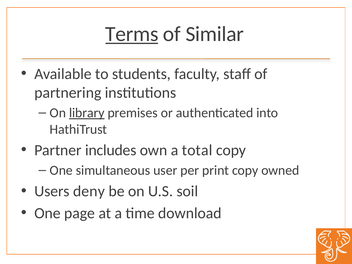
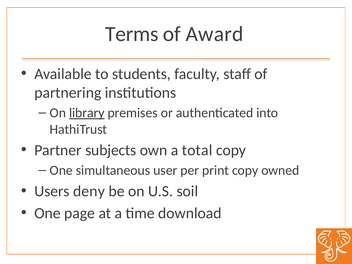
Terms underline: present -> none
Similar: Similar -> Award
includes: includes -> subjects
